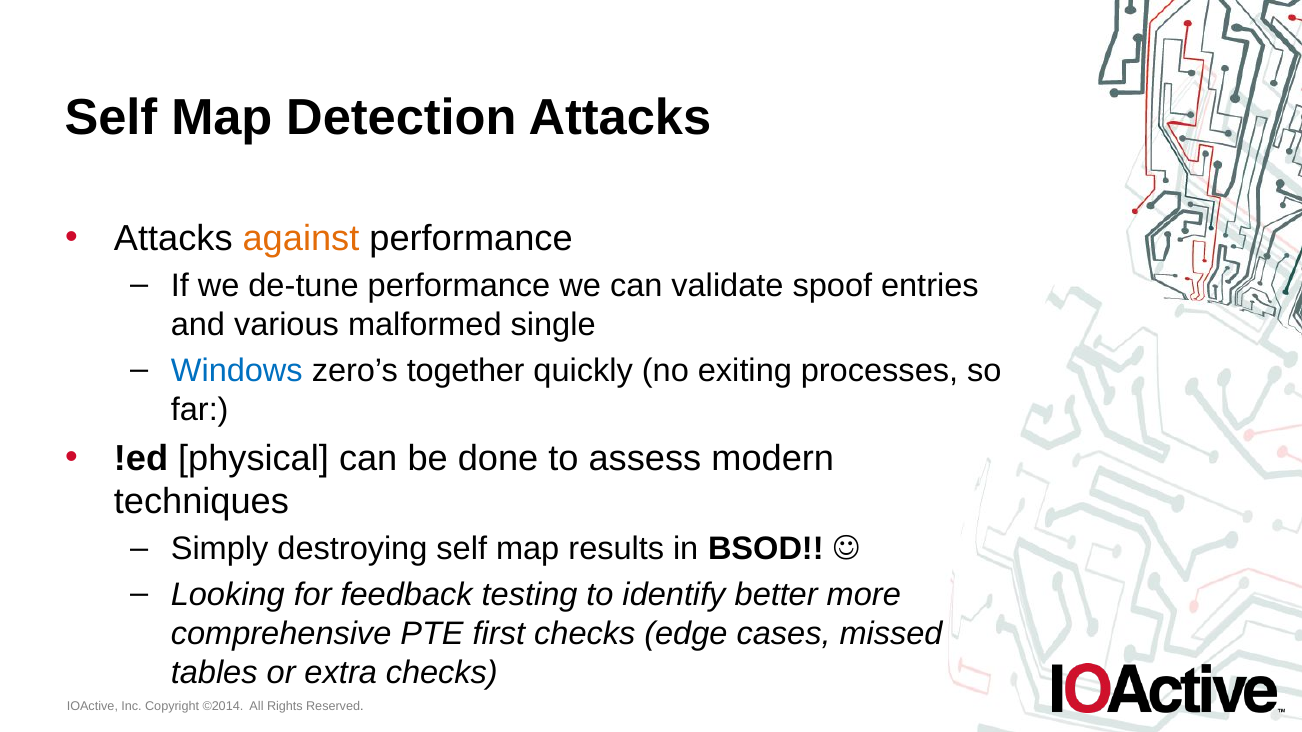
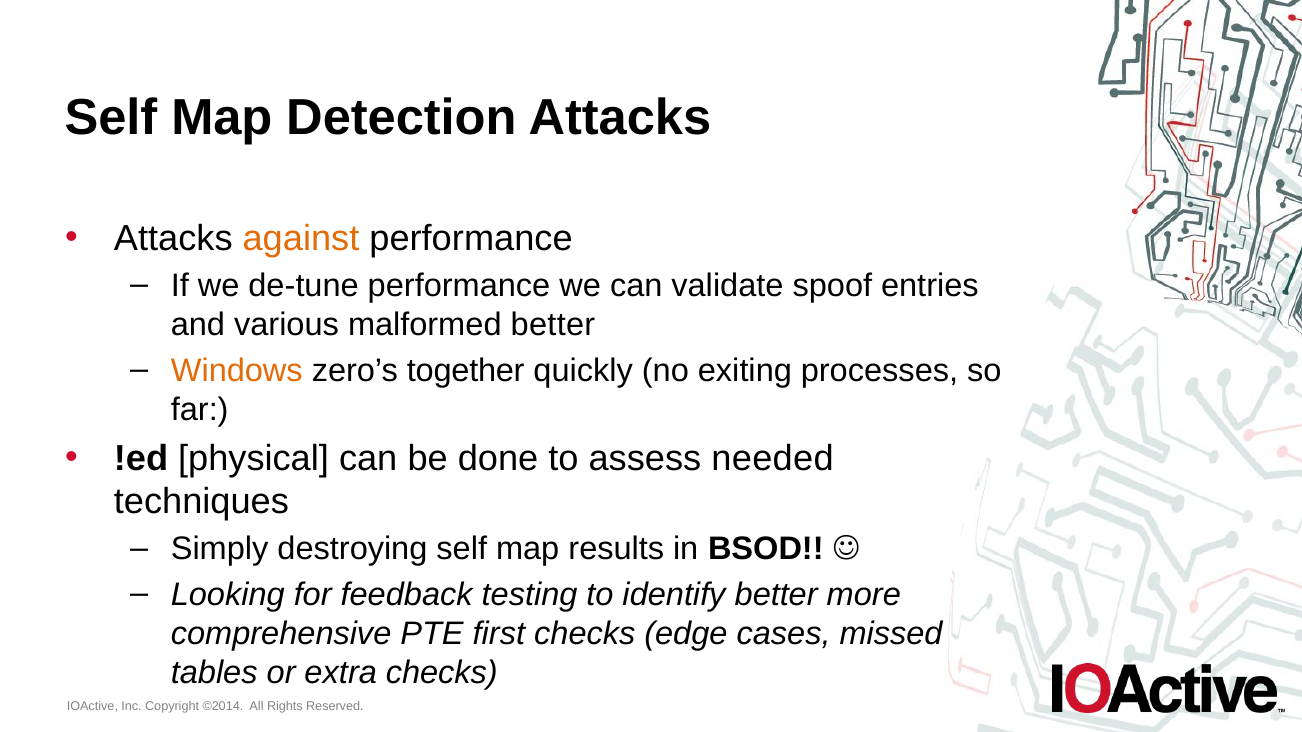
malformed single: single -> better
Windows colour: blue -> orange
modern: modern -> needed
